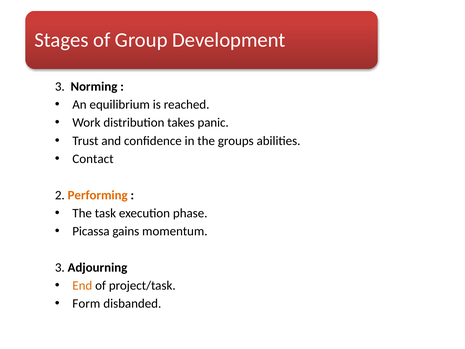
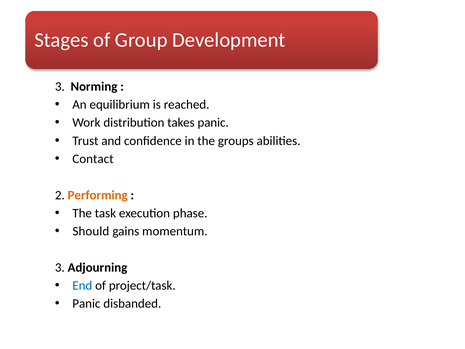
Picassa: Picassa -> Should
End colour: orange -> blue
Form at (86, 303): Form -> Panic
